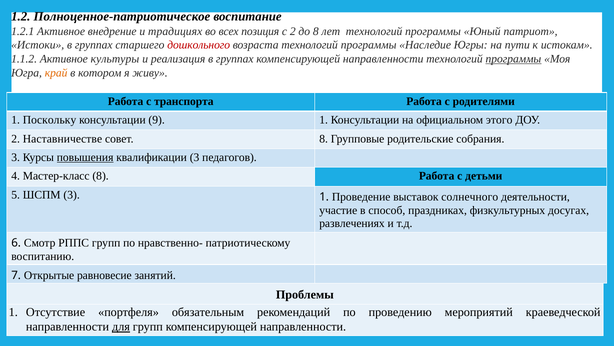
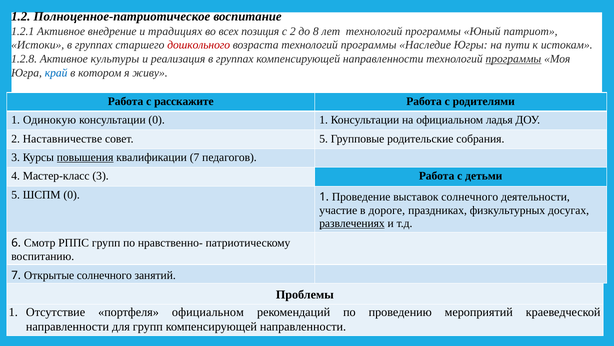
1.1.2: 1.1.2 -> 1.2.8
край colour: orange -> blue
транспорта: транспорта -> расскажите
Поскольку: Поскольку -> Одинокую
консультации 9: 9 -> 0
этого: этого -> ладья
совет 8: 8 -> 5
квалификации 3: 3 -> 7
Мастер-класс 8: 8 -> 3
ШСПМ 3: 3 -> 0
способ: способ -> дороге
развлечениях underline: none -> present
Открытые равновесие: равновесие -> солнечного
портфеля обязательным: обязательным -> официальном
для underline: present -> none
